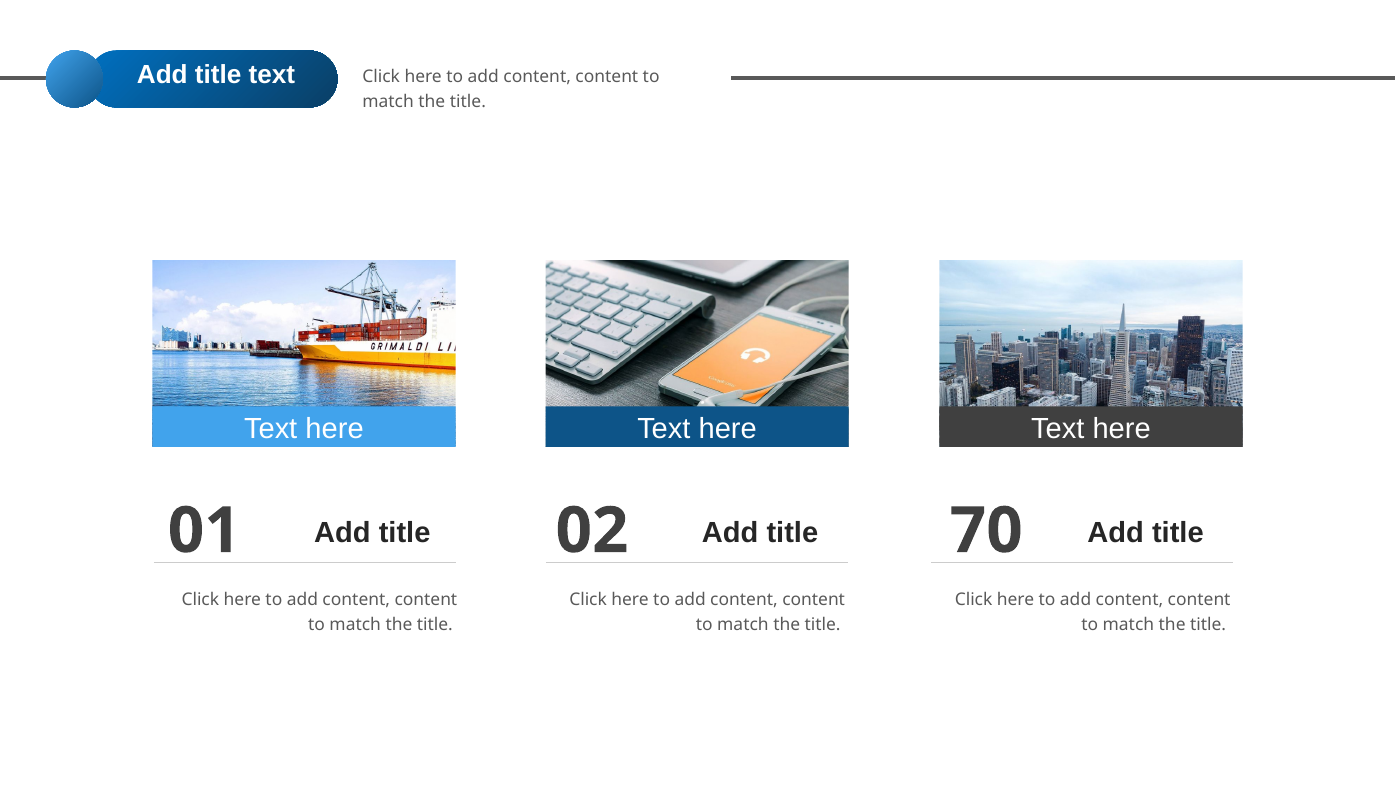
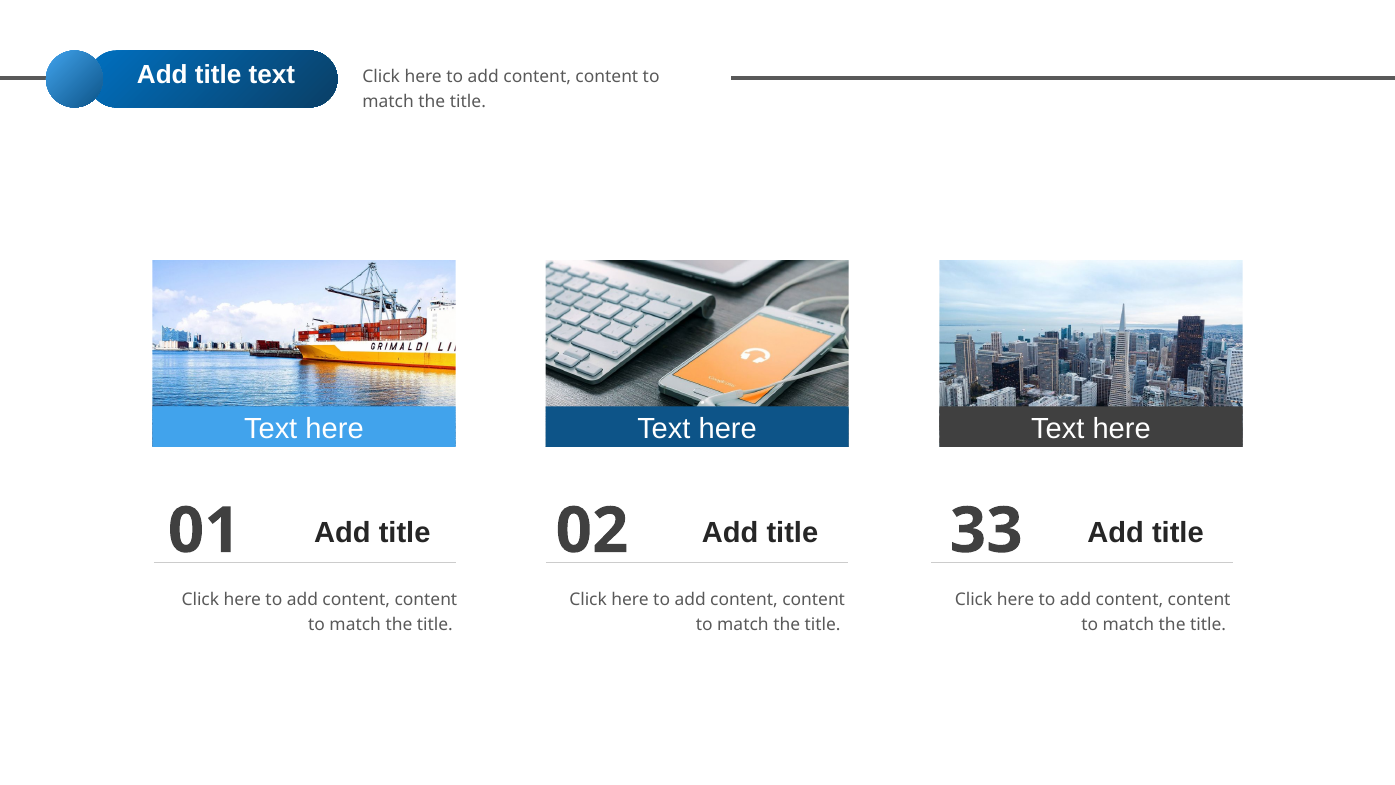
70: 70 -> 33
